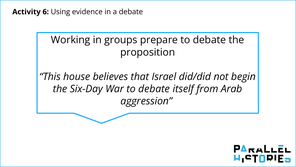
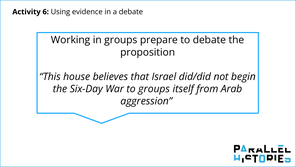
War to debate: debate -> groups
